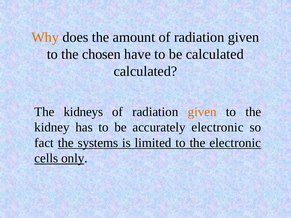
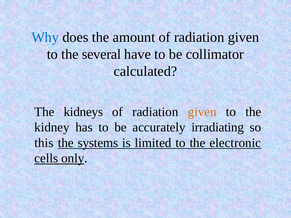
Why colour: orange -> blue
chosen: chosen -> several
be calculated: calculated -> collimator
accurately electronic: electronic -> irradiating
fact: fact -> this
